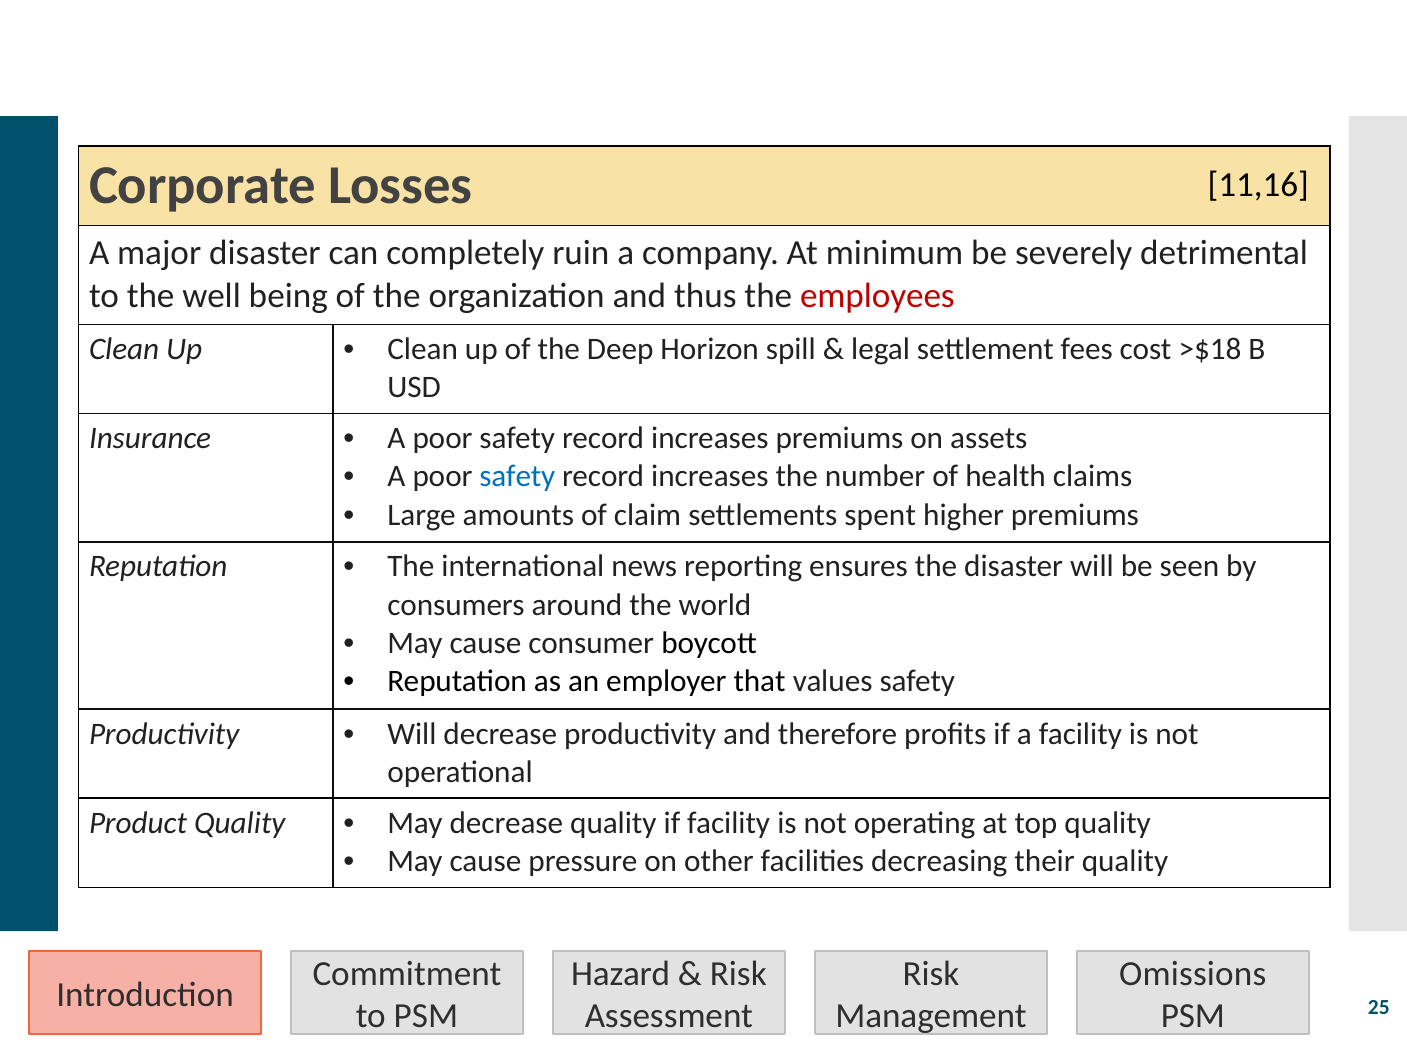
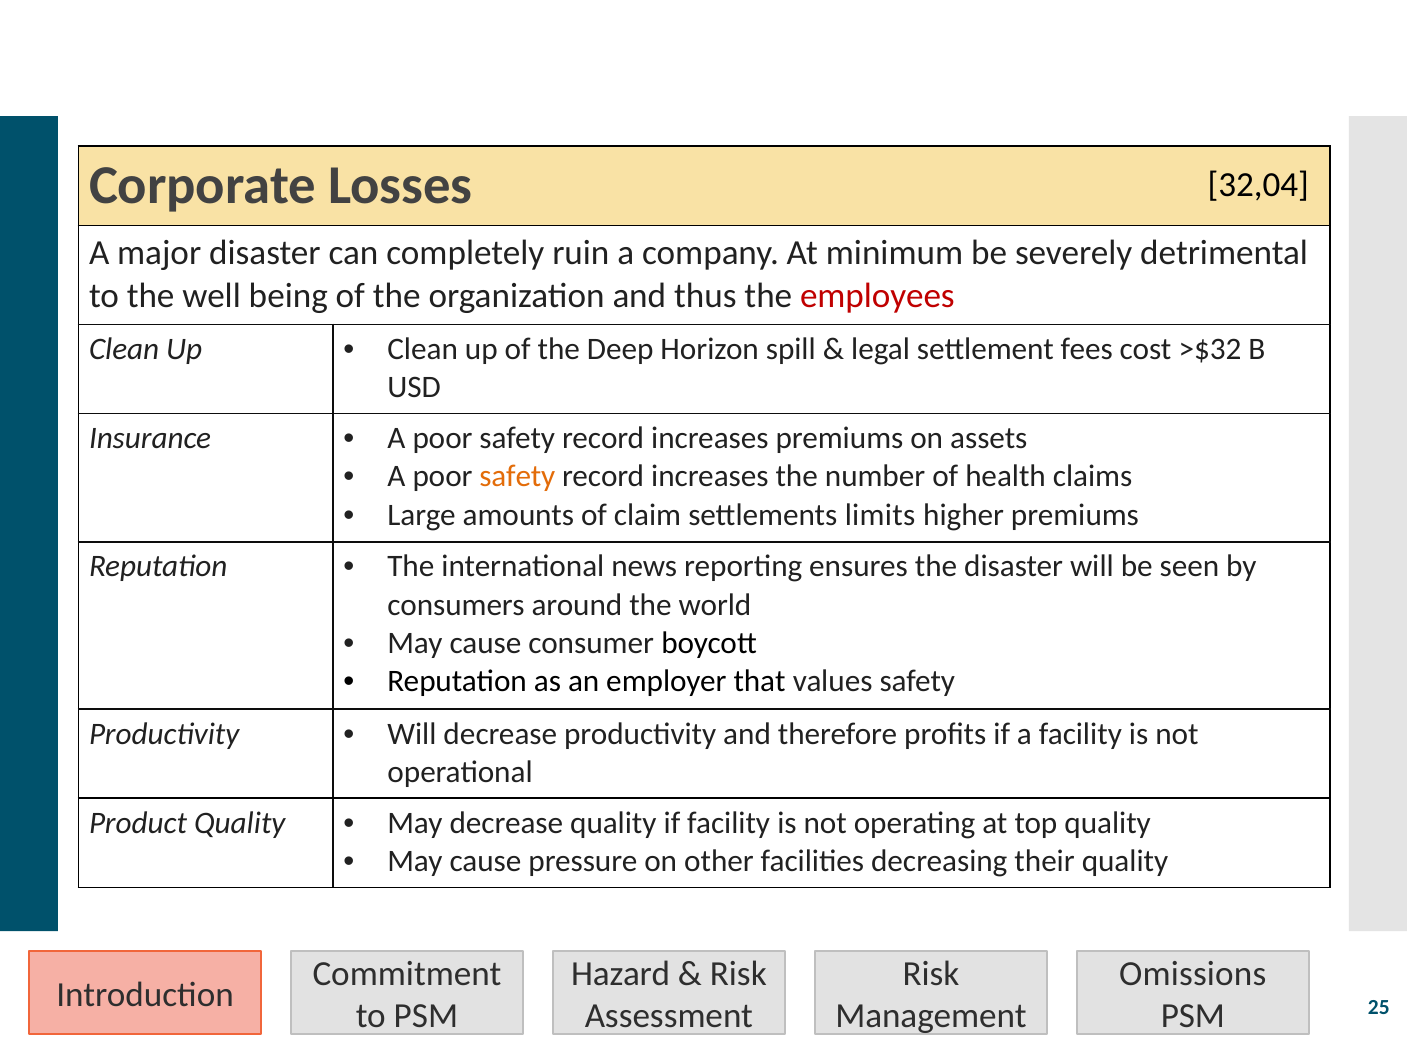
11,16: 11,16 -> 32,04
>$18: >$18 -> >$32
safety at (517, 477) colour: blue -> orange
spent: spent -> limits
